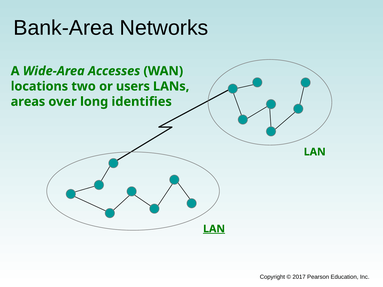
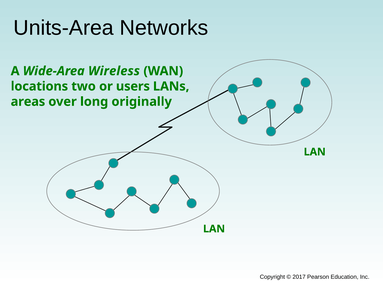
Bank-Area: Bank-Area -> Units-Area
Accesses: Accesses -> Wireless
identifies: identifies -> originally
LAN at (214, 229) underline: present -> none
